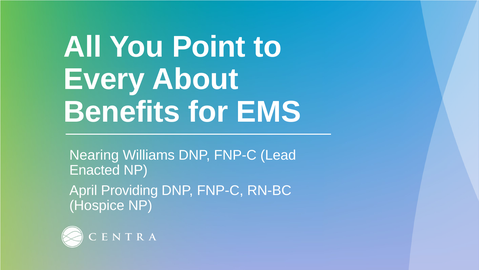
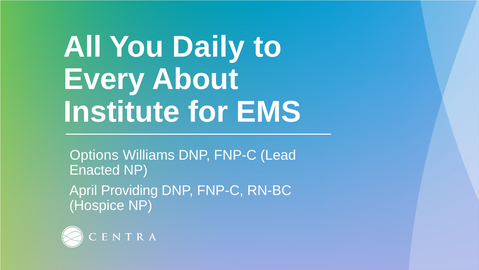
Point: Point -> Daily
Benefits: Benefits -> Institute
Nearing: Nearing -> Options
